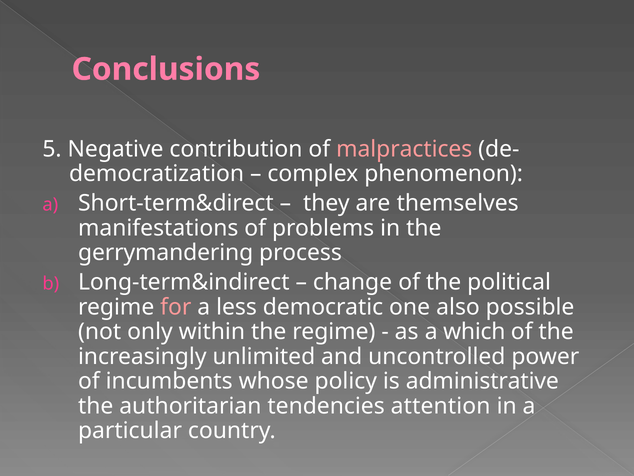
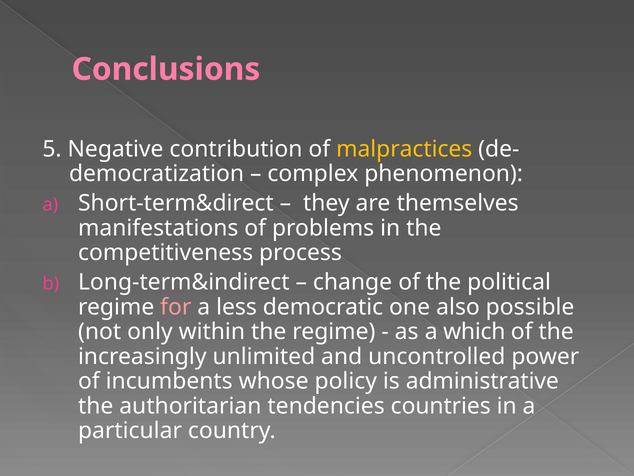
malpractices colour: pink -> yellow
gerrymandering: gerrymandering -> competitiveness
attention: attention -> countries
